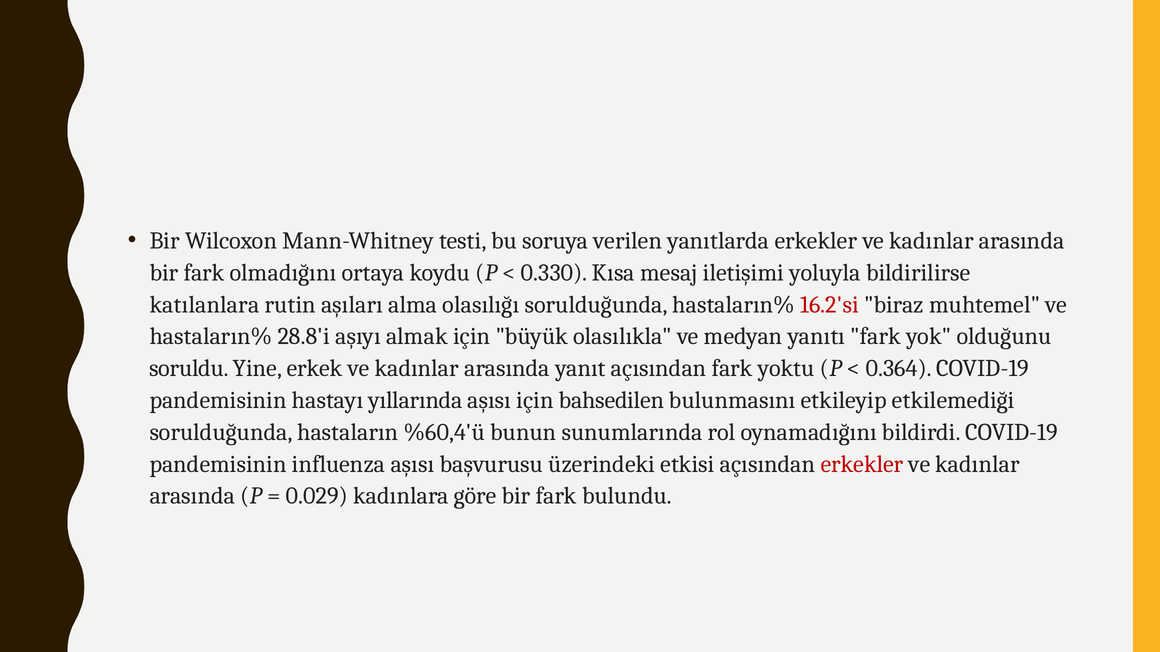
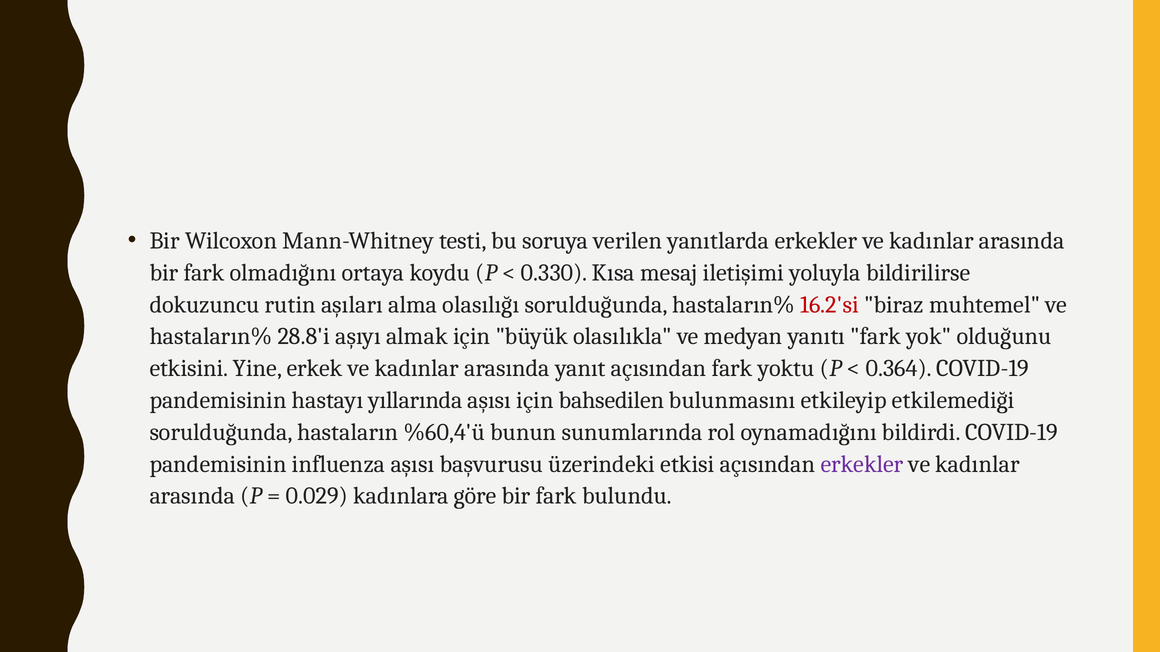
katılanlara: katılanlara -> dokuzuncu
soruldu: soruldu -> etkisini
erkekler at (862, 464) colour: red -> purple
